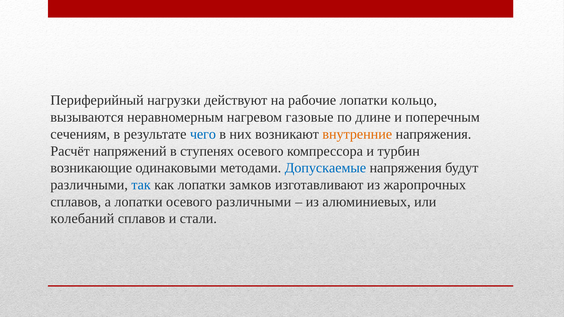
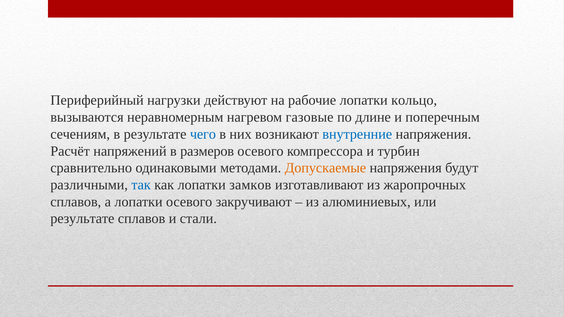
внутренние colour: orange -> blue
ступенях: ступенях -> размеров
возникающие: возникающие -> сравнительно
Допускаемые colour: blue -> orange
осевого различными: различными -> закручивают
колебаний at (82, 219): колебаний -> результате
